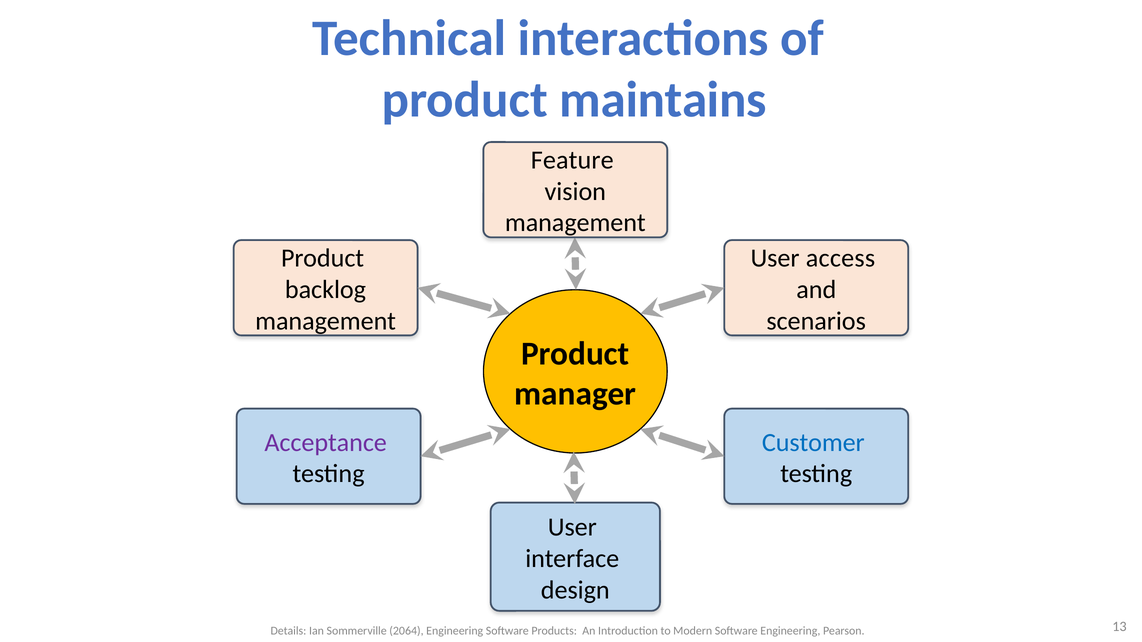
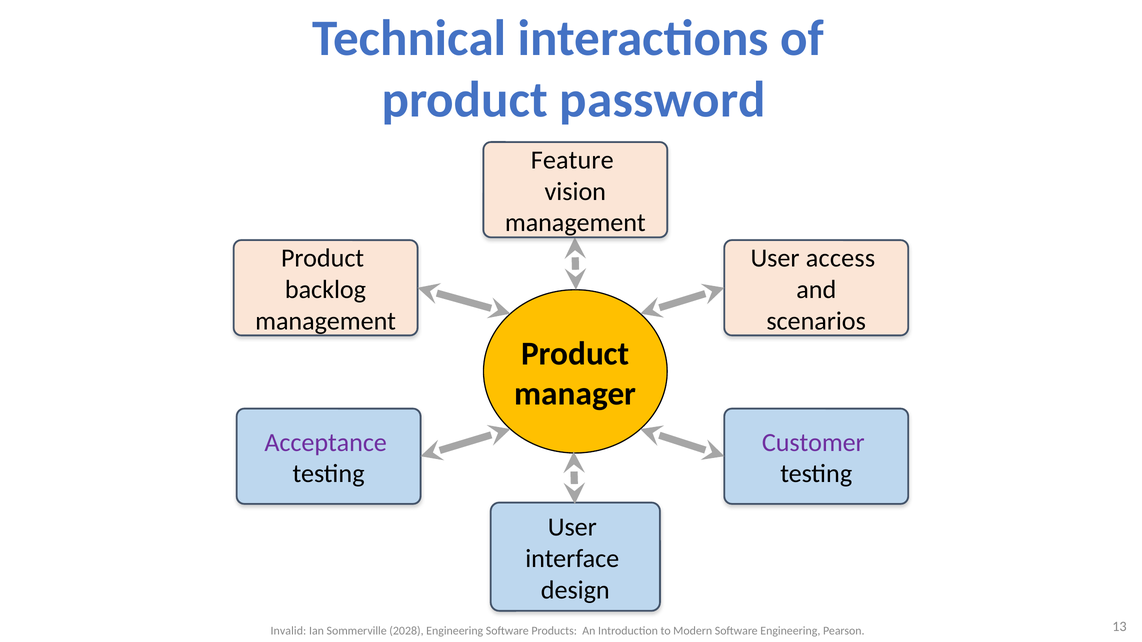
maintains: maintains -> password
Customer colour: blue -> purple
Details: Details -> Invalid
2064: 2064 -> 2028
